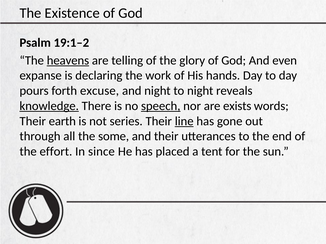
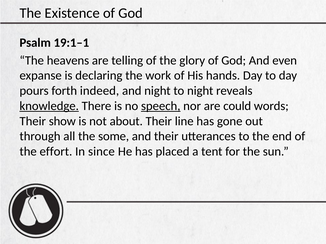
19:1–2: 19:1–2 -> 19:1–1
heavens underline: present -> none
excuse: excuse -> indeed
exists: exists -> could
earth: earth -> show
series: series -> about
line underline: present -> none
